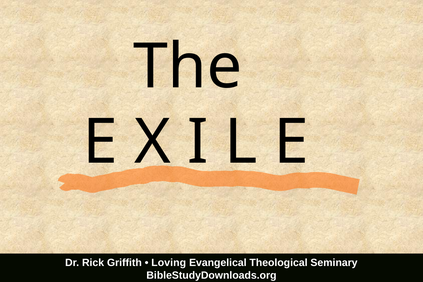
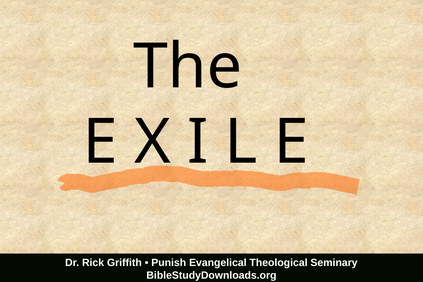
Loving: Loving -> Punish
